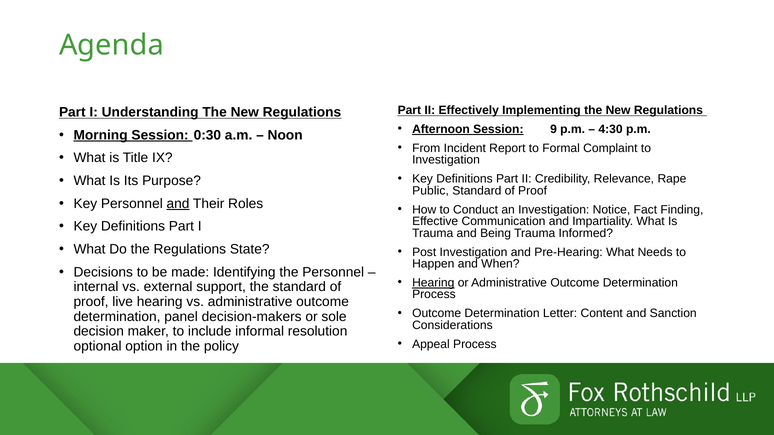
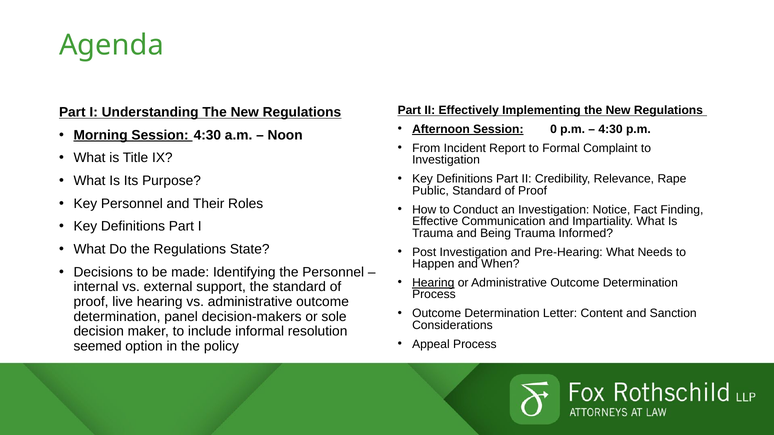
9: 9 -> 0
Session 0:30: 0:30 -> 4:30
and at (178, 204) underline: present -> none
optional: optional -> seemed
